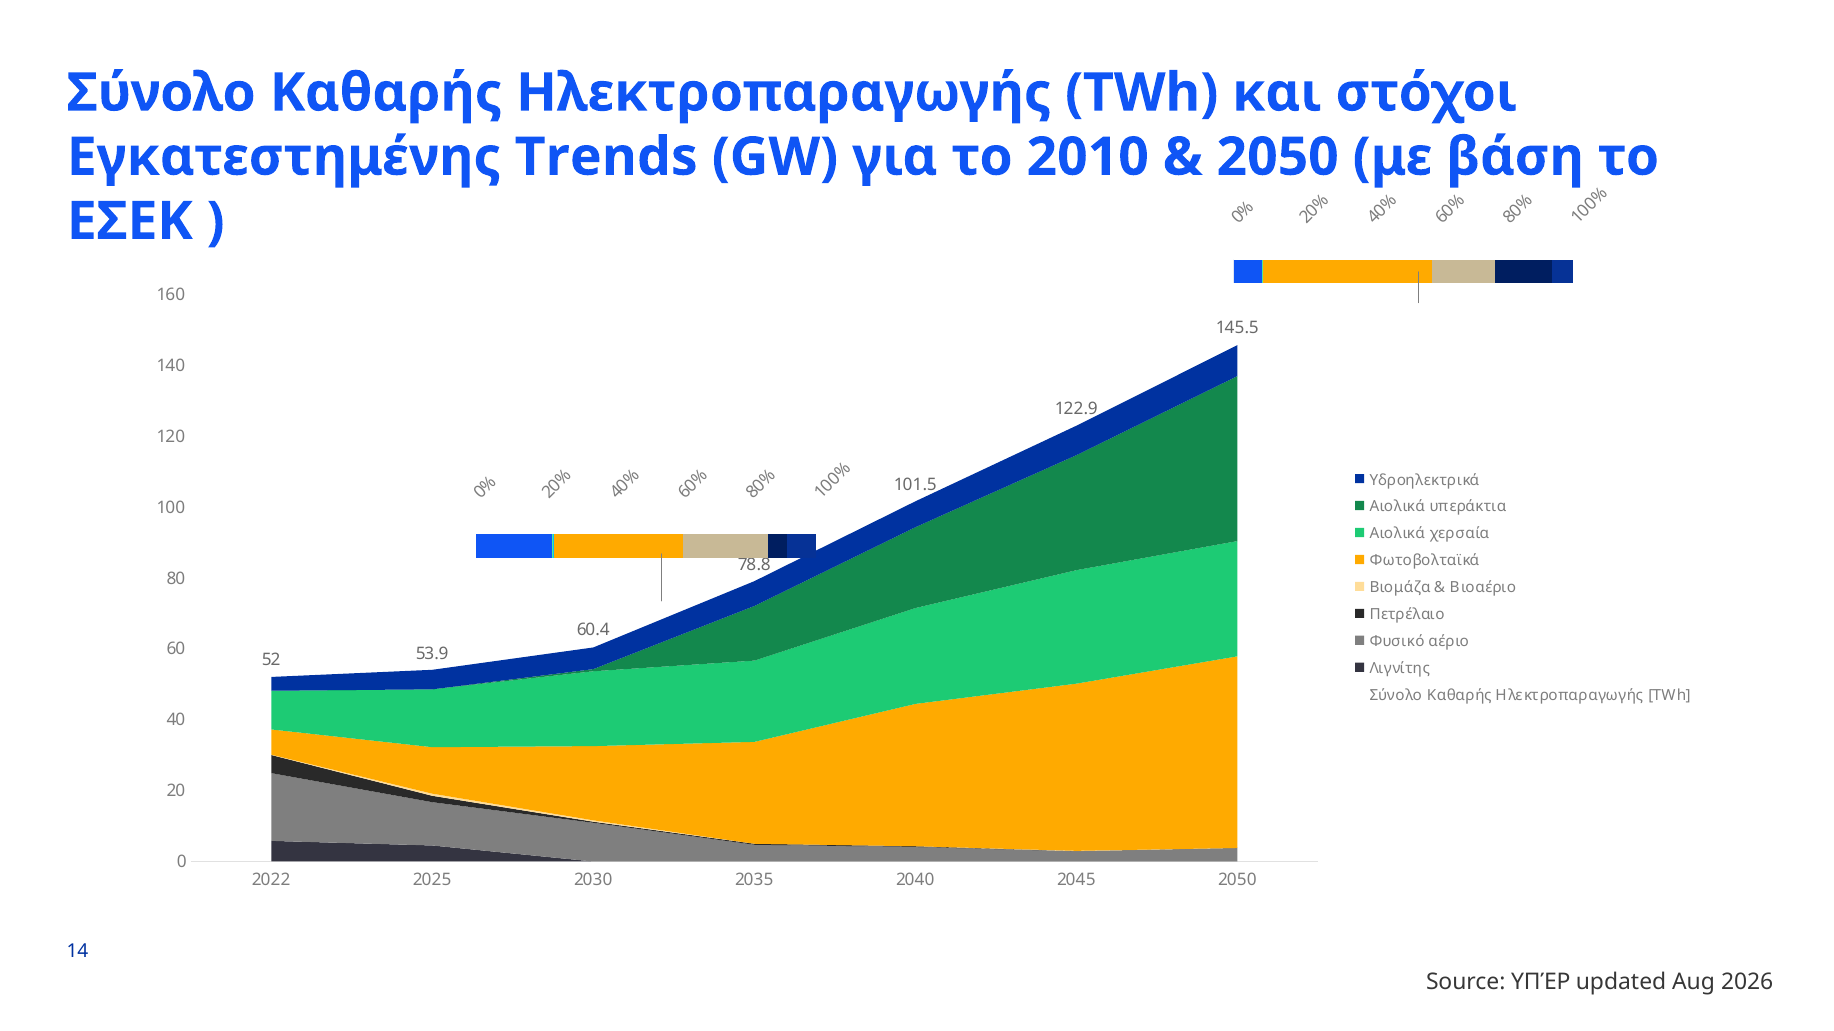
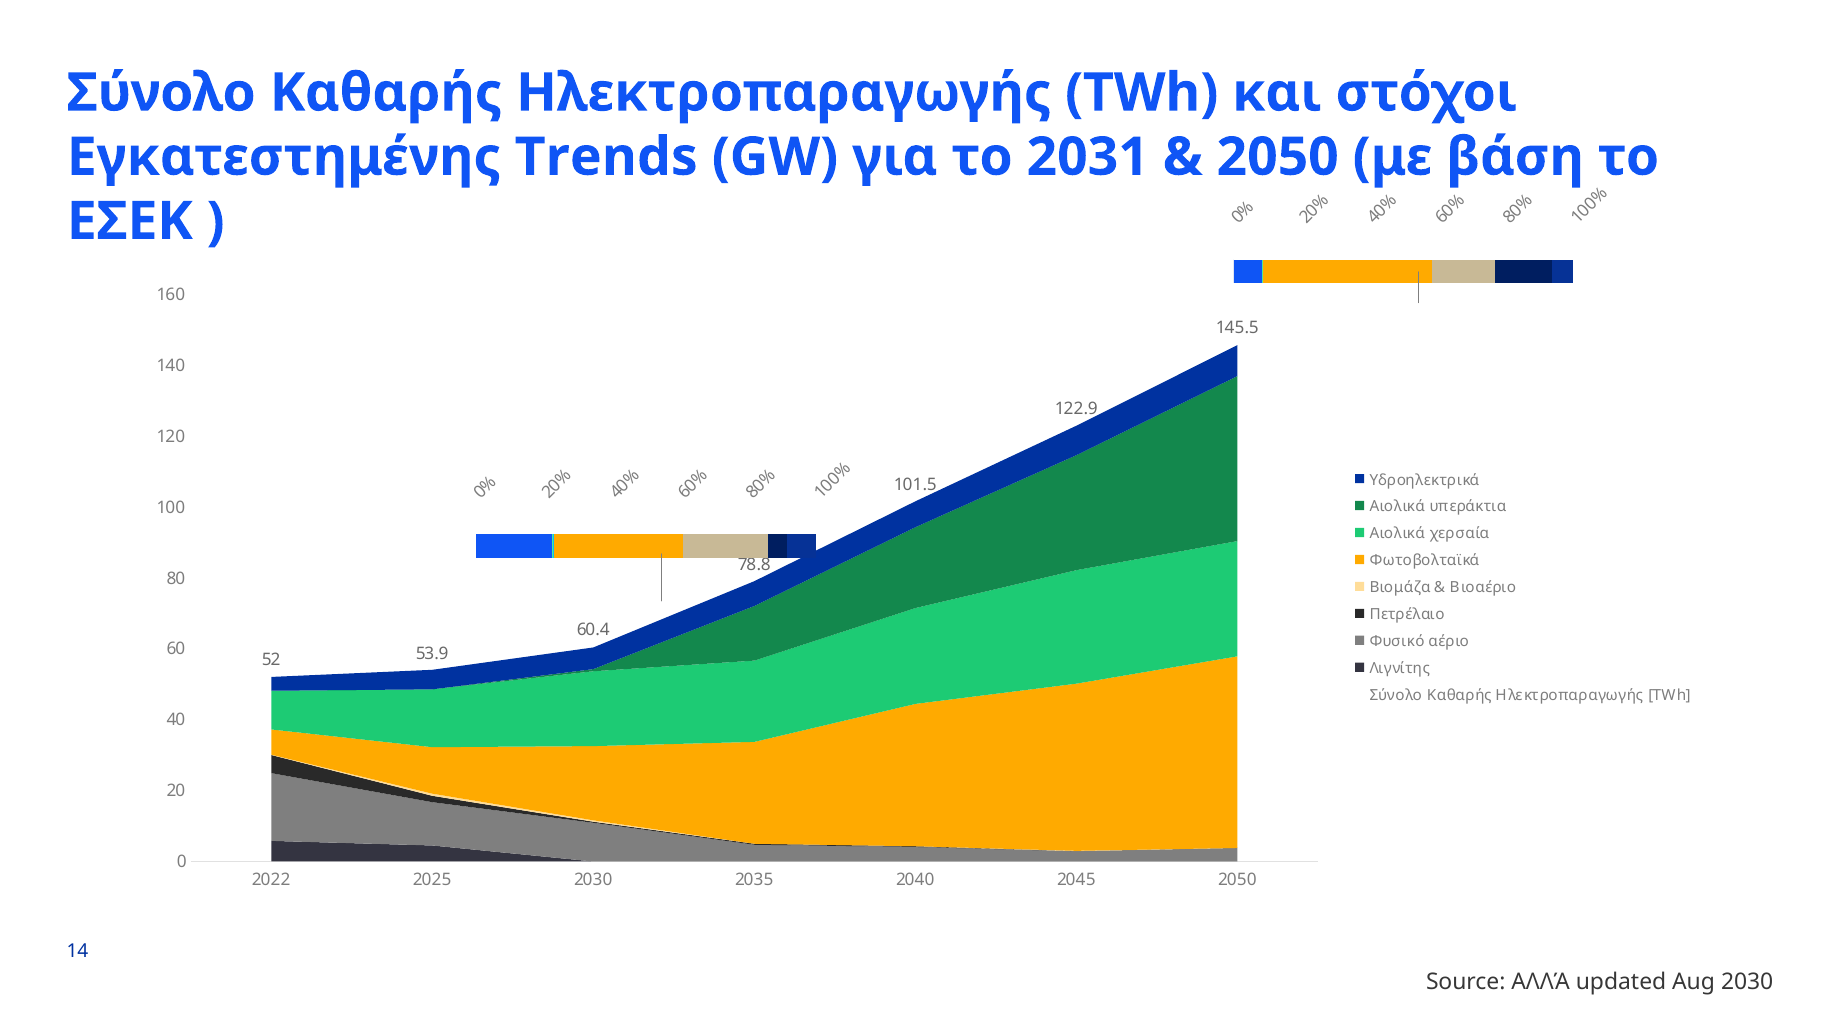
2010: 2010 -> 2031
ΥΠΈΡ: ΥΠΈΡ -> ΑΛΛΆ
Aug 2026: 2026 -> 2030
